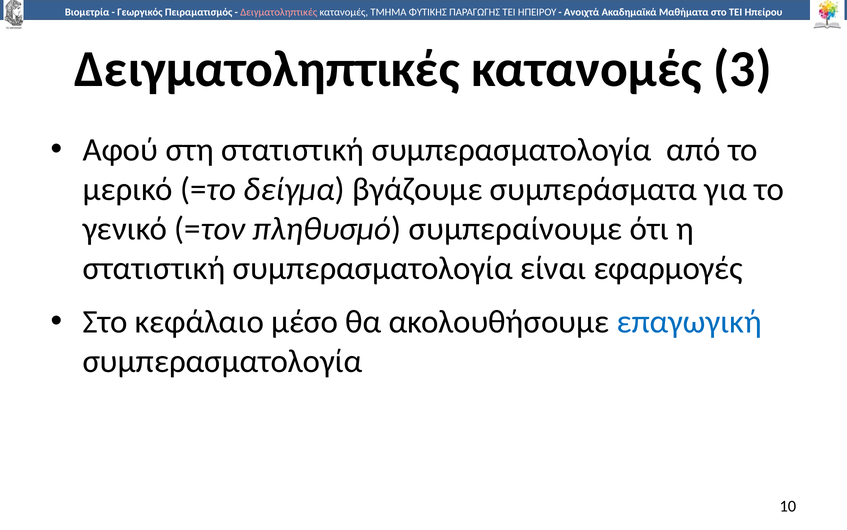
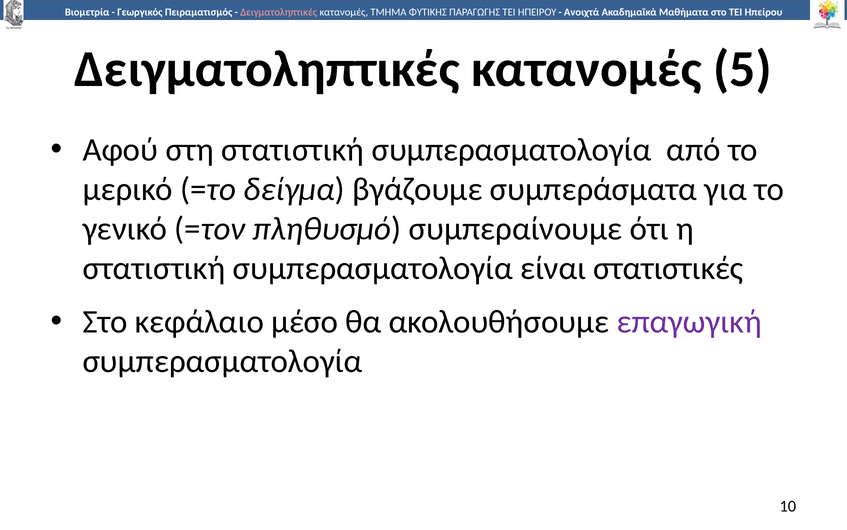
3: 3 -> 5
εφαρμογές: εφαρμογές -> στατιστικές
επαγωγική colour: blue -> purple
